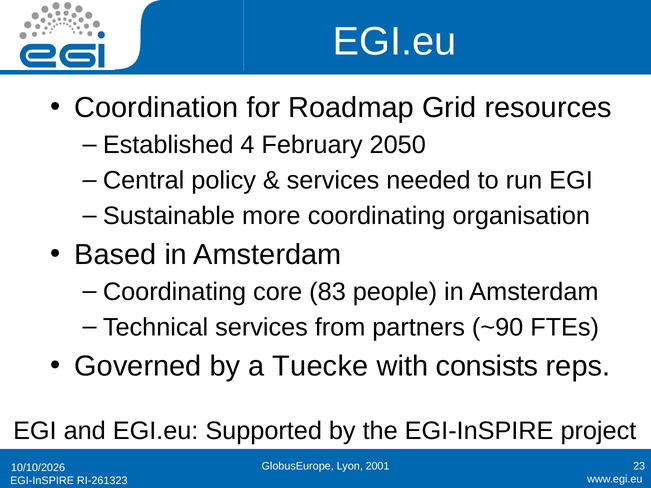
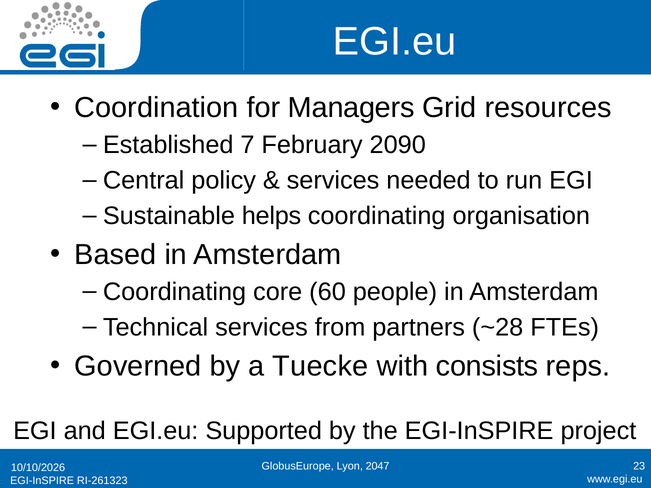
Roadmap: Roadmap -> Managers
4: 4 -> 7
2050: 2050 -> 2090
more: more -> helps
83: 83 -> 60
~90: ~90 -> ~28
2001: 2001 -> 2047
